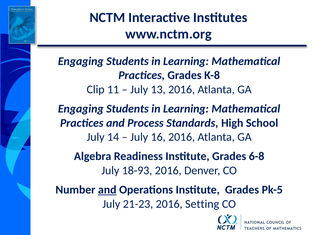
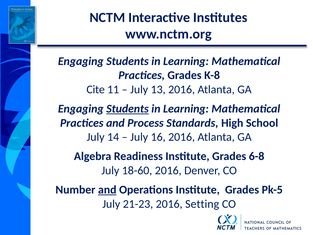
Clip: Clip -> Cite
Students at (128, 109) underline: none -> present
18-93: 18-93 -> 18-60
